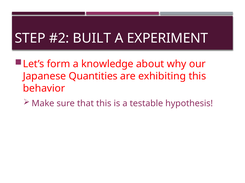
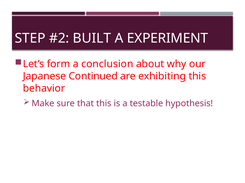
knowledge: knowledge -> conclusion
Quantities: Quantities -> Continued
